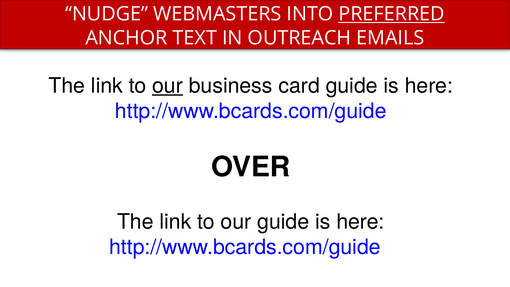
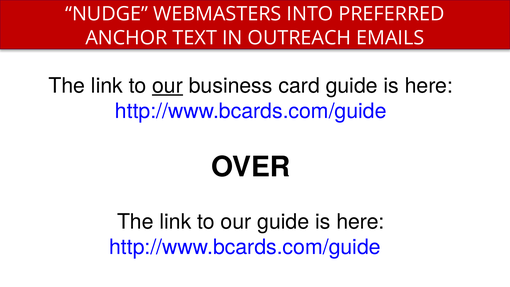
PREFERRED underline: present -> none
